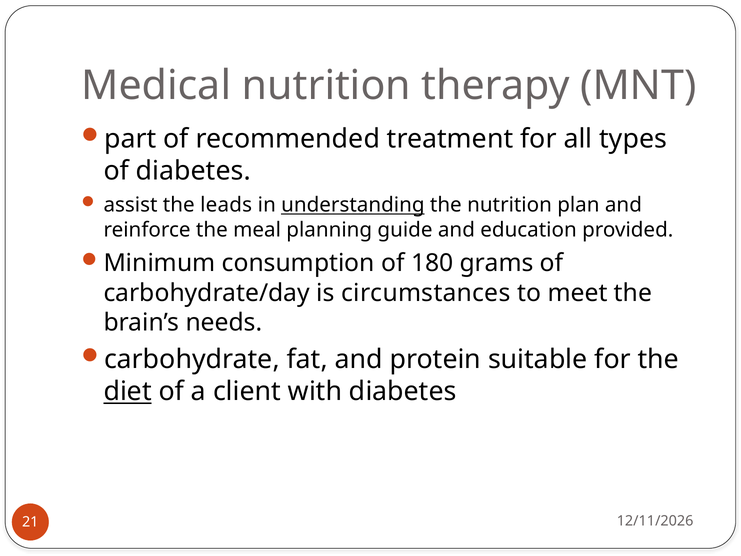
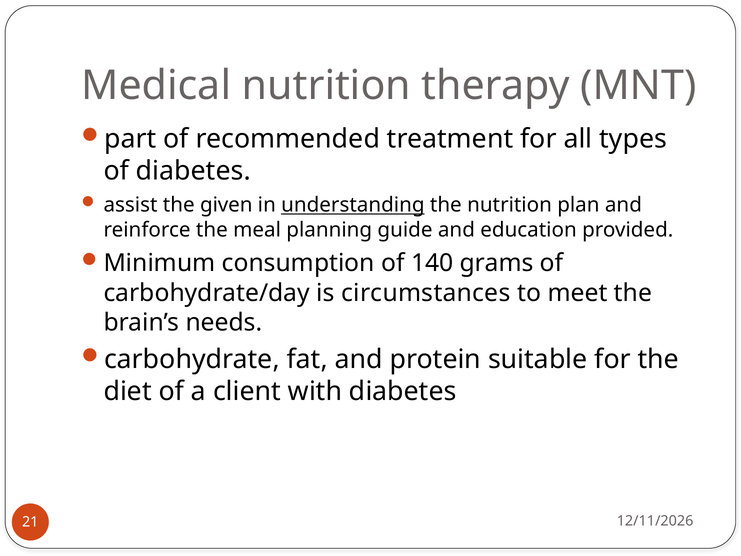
leads: leads -> given
180: 180 -> 140
diet underline: present -> none
